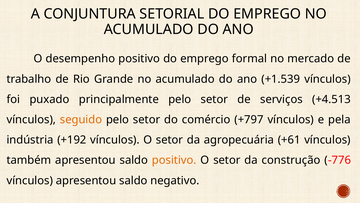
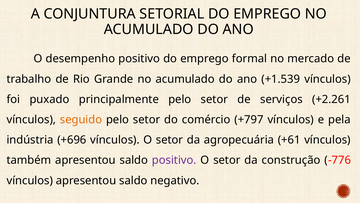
+4.513: +4.513 -> +2.261
+192: +192 -> +696
positivo at (174, 160) colour: orange -> purple
